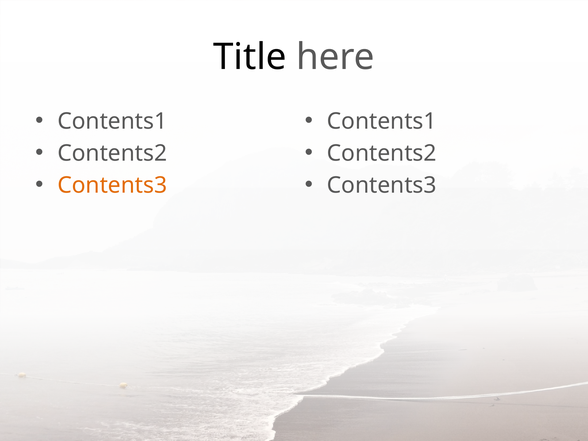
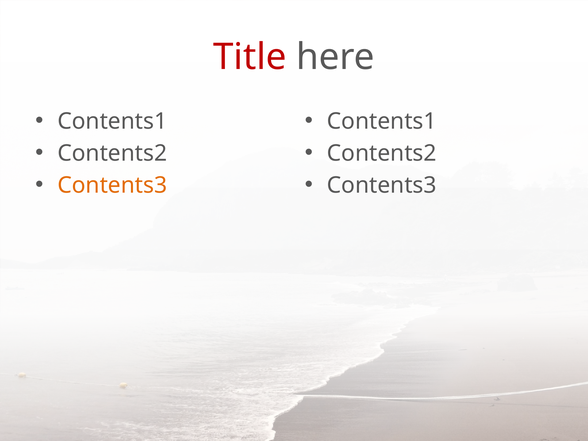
Title colour: black -> red
